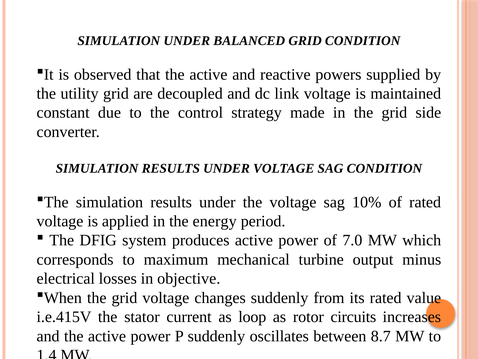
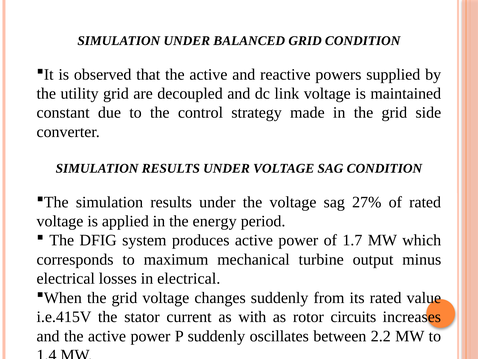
10%: 10% -> 27%
7.0: 7.0 -> 1.7
in objective: objective -> electrical
loop: loop -> with
8.7: 8.7 -> 2.2
